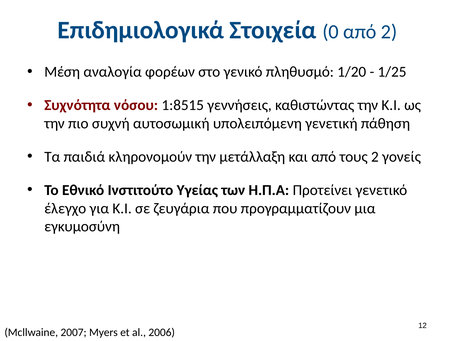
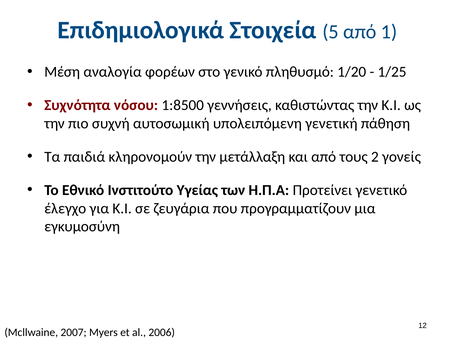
0: 0 -> 5
από 2: 2 -> 1
1:8515: 1:8515 -> 1:8500
